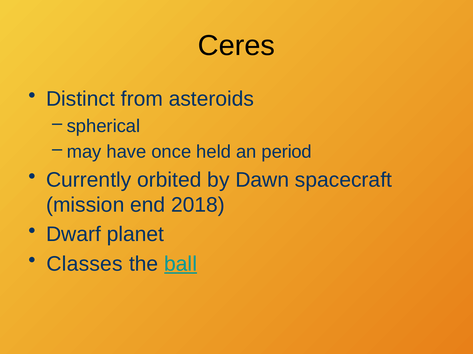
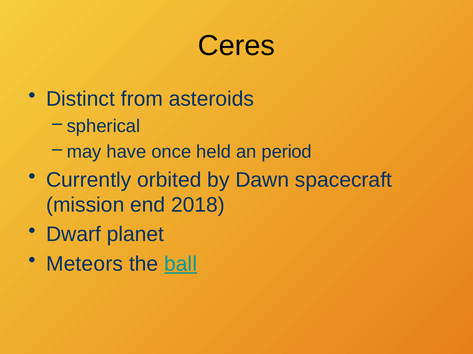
Classes: Classes -> Meteors
